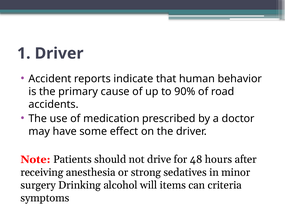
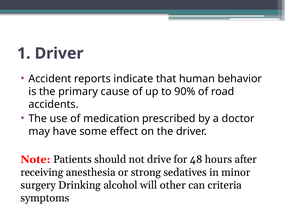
items: items -> other
